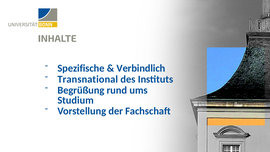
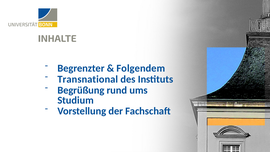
Spezifische: Spezifische -> Begrenzter
Verbindlich: Verbindlich -> Folgendem
